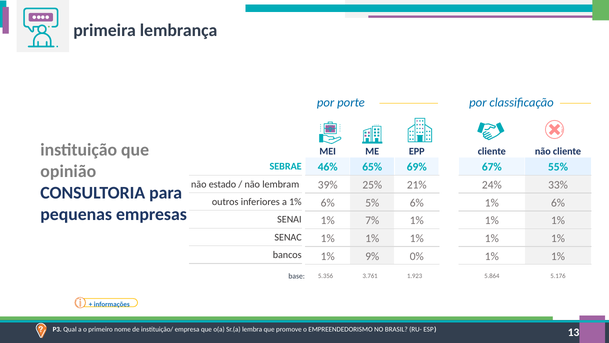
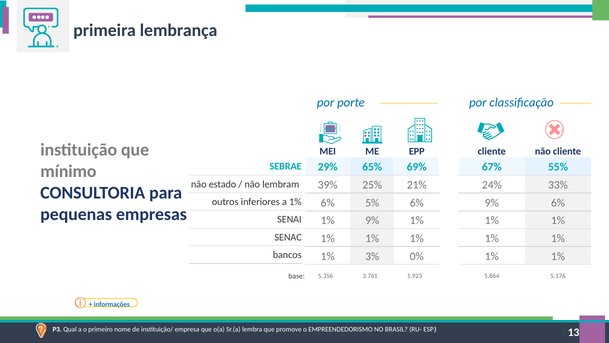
46%: 46% -> 29%
opinião: opinião -> mínimo
1% at (492, 203): 1% -> 9%
1% 7%: 7% -> 9%
9%: 9% -> 3%
